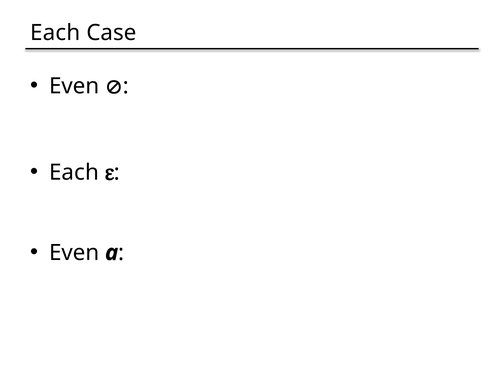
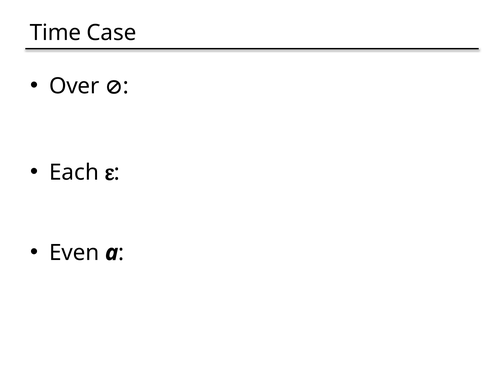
Each at (55, 33): Each -> Time
Even at (74, 86): Even -> Over
